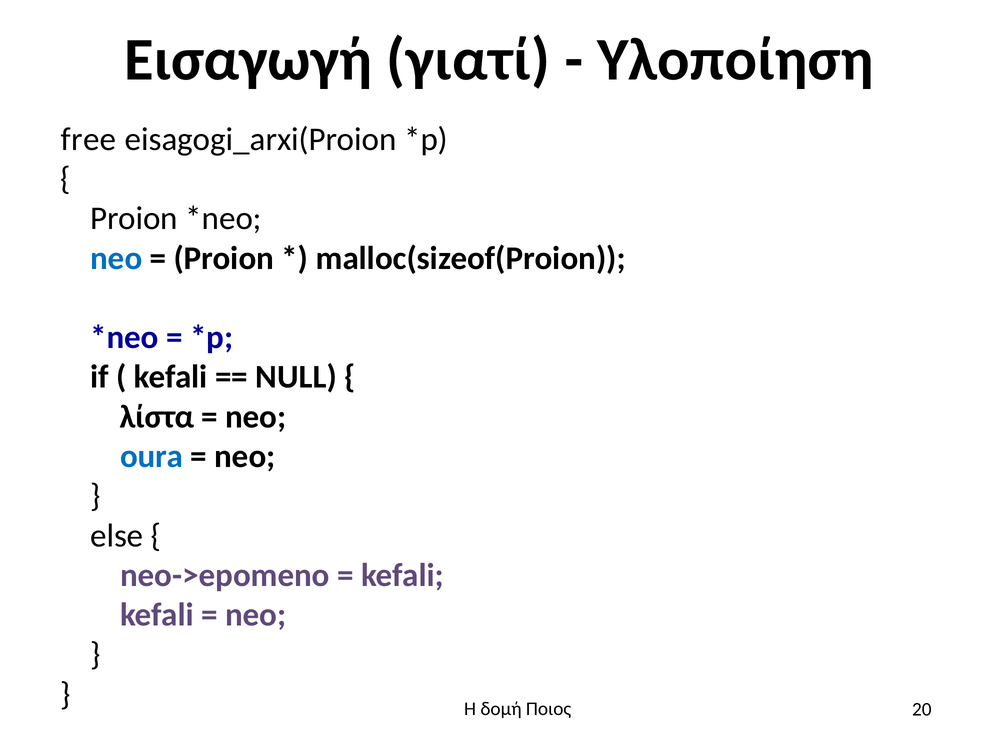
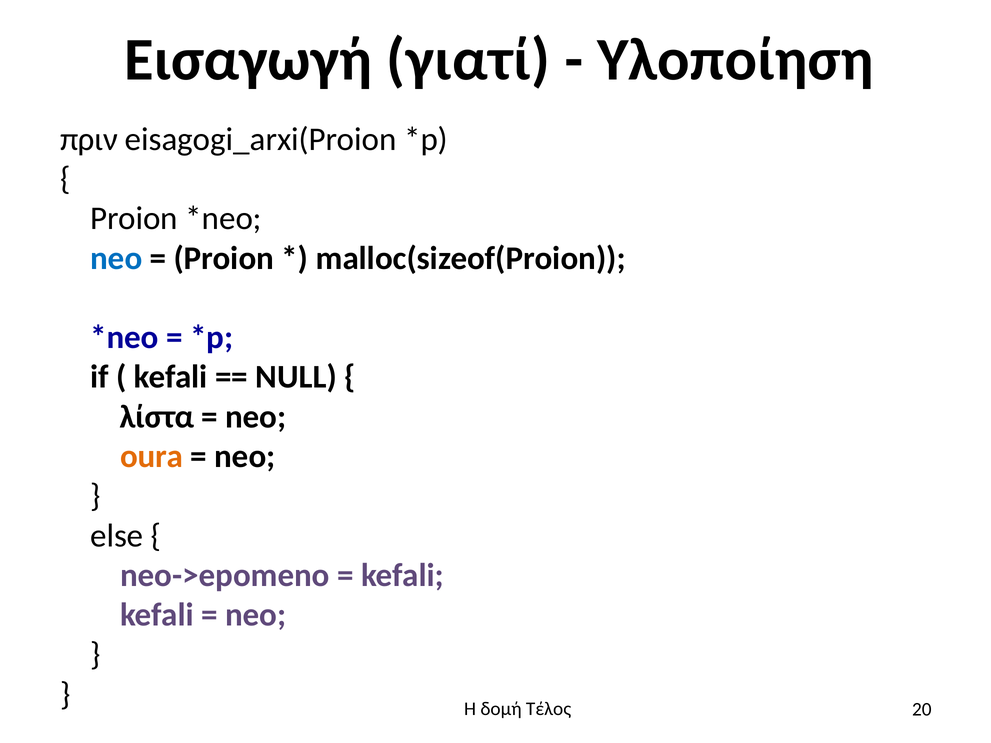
free: free -> πριν
oura colour: blue -> orange
Ποιος: Ποιος -> Τέλος
